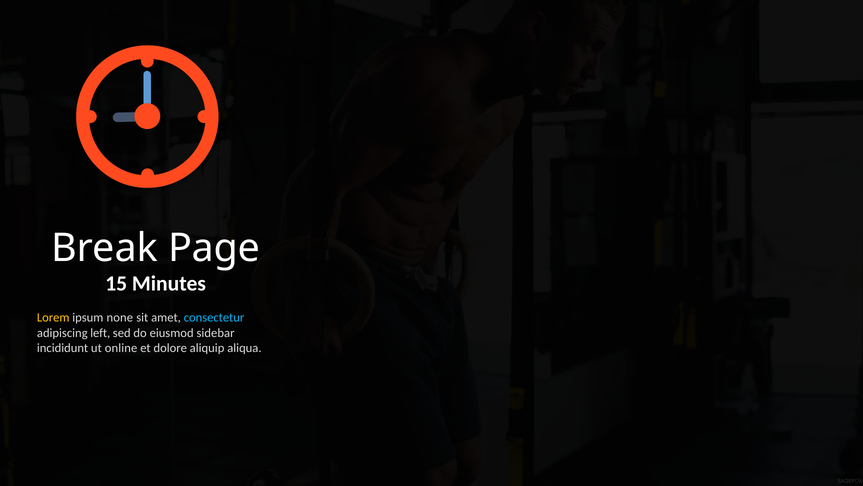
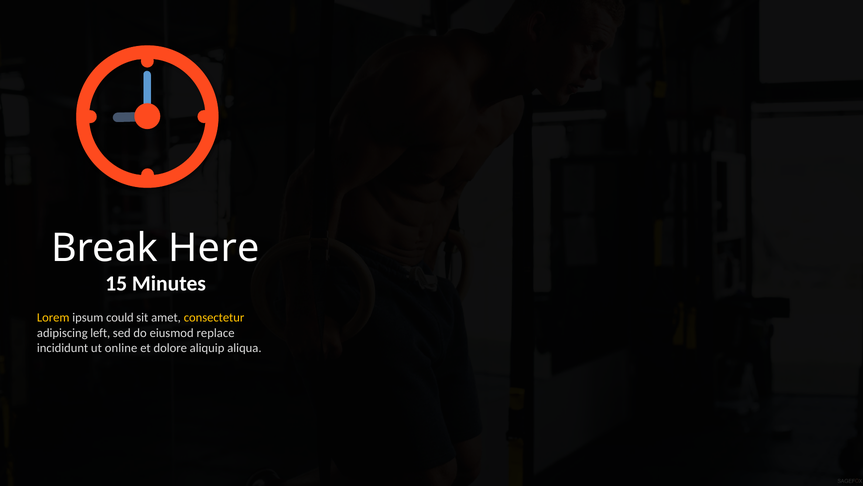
Page: Page -> Here
none: none -> could
consectetur colour: light blue -> yellow
sidebar: sidebar -> replace
